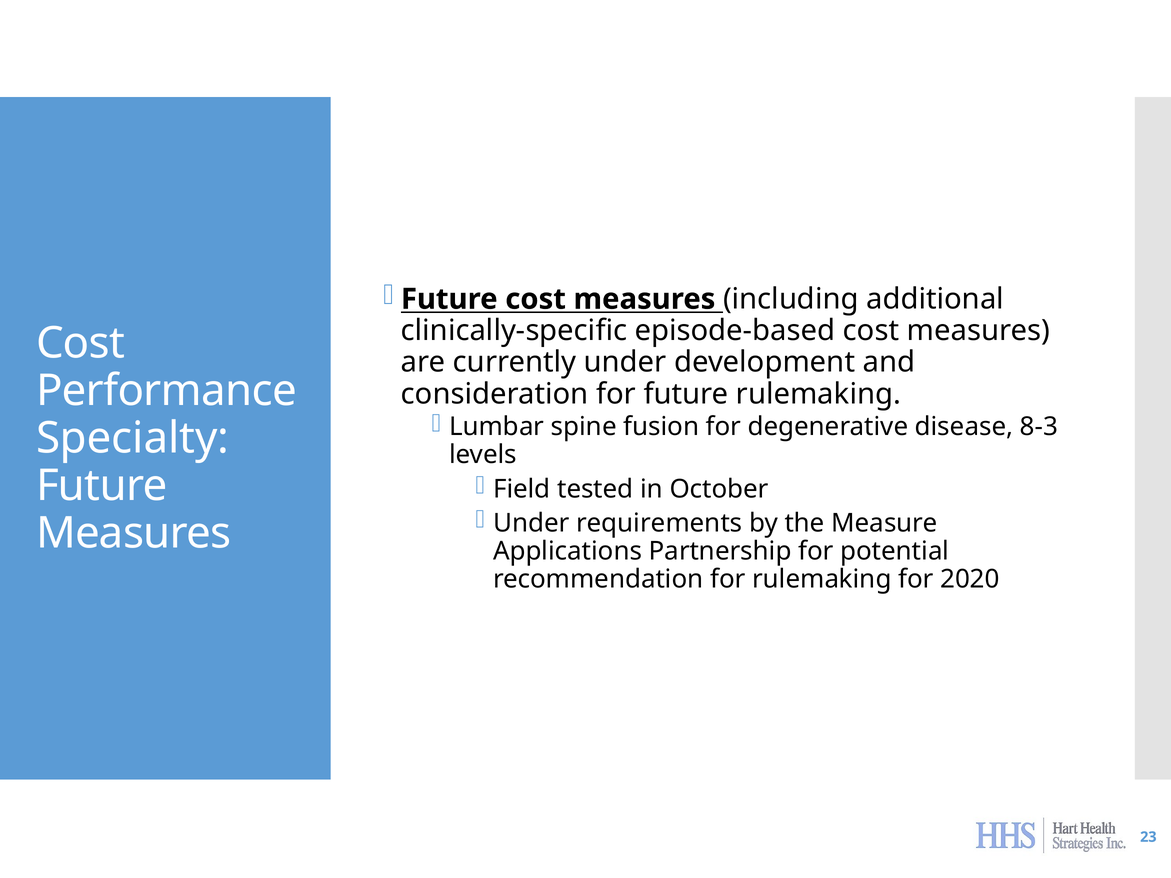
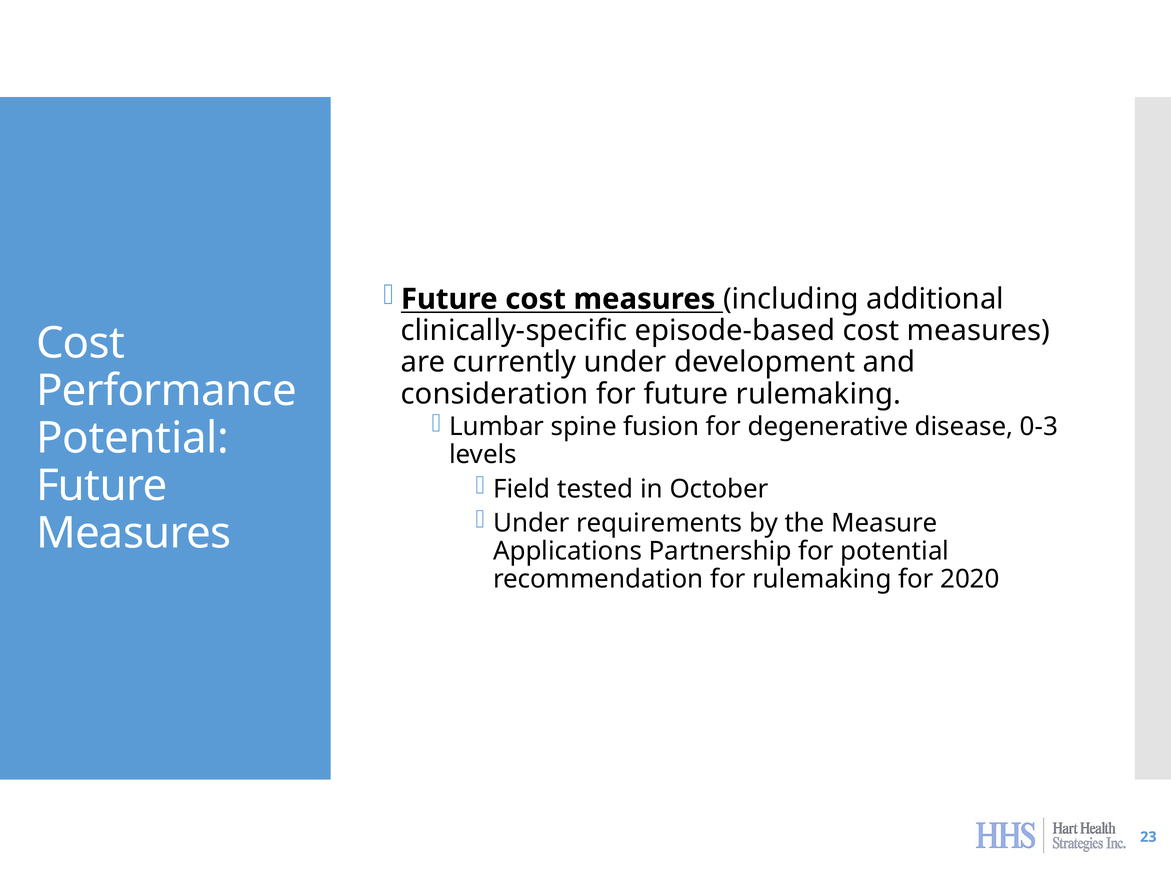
8-3: 8-3 -> 0-3
Specialty at (133, 438): Specialty -> Potential
